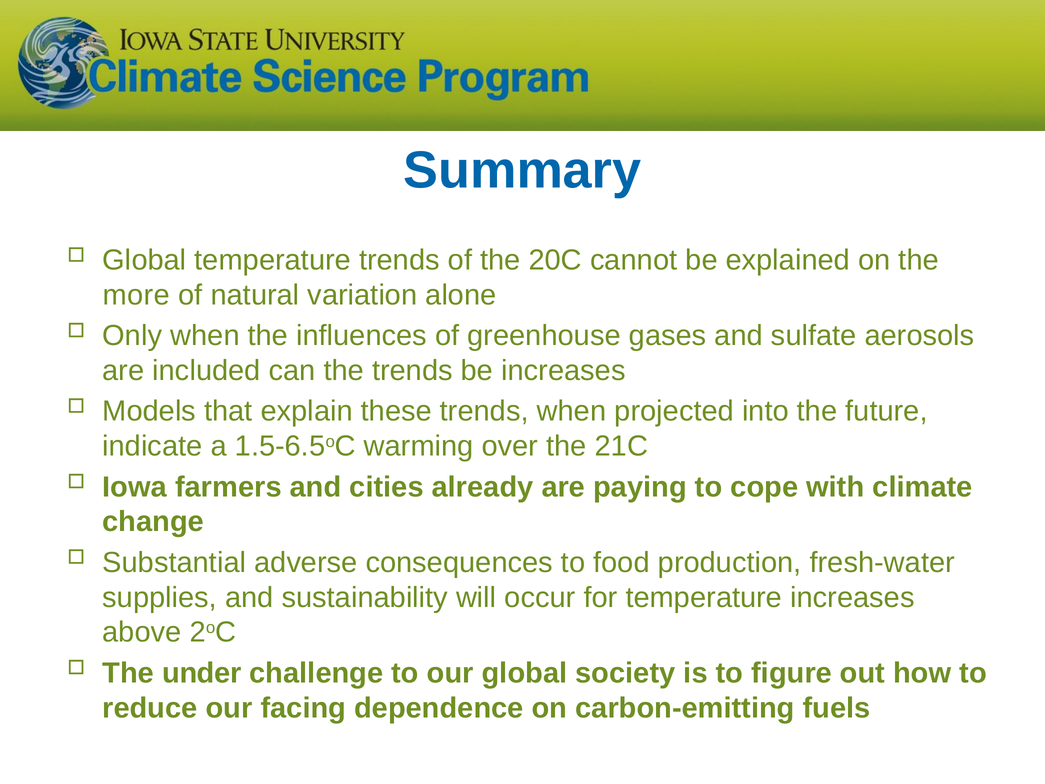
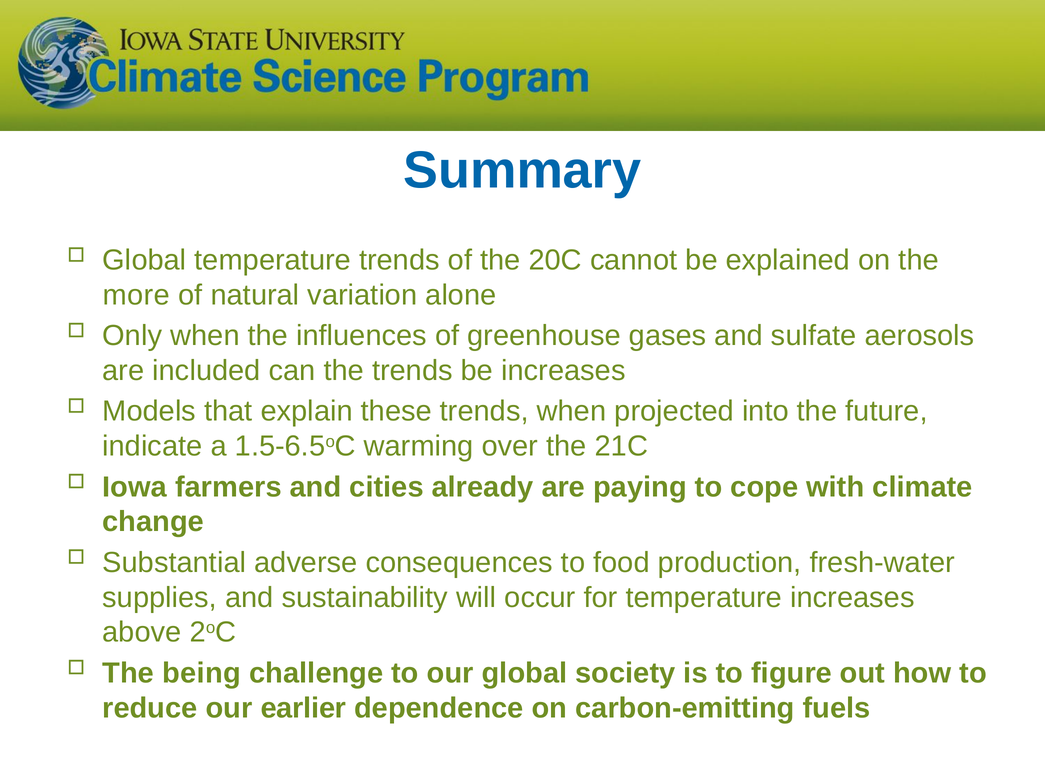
under: under -> being
facing: facing -> earlier
